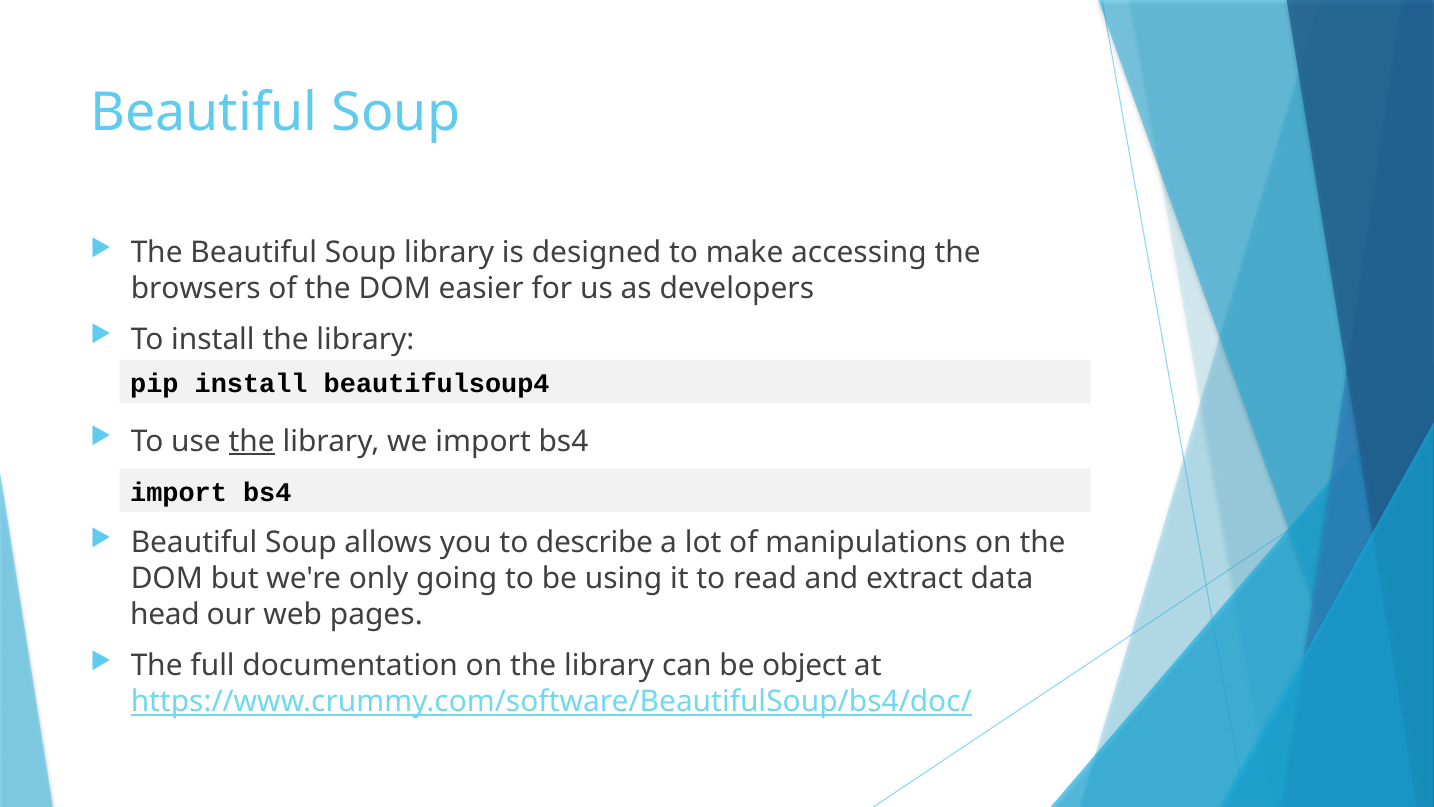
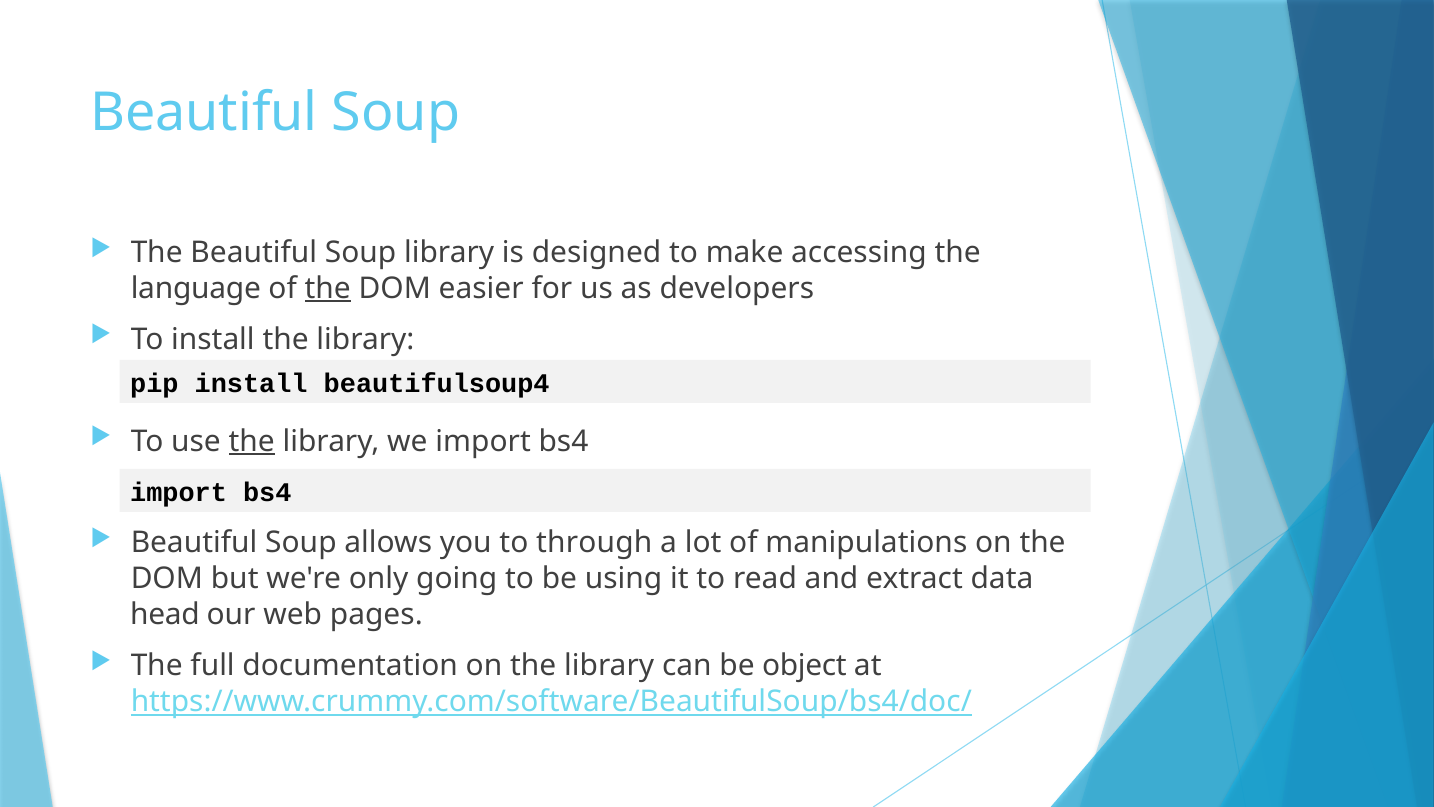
browsers: browsers -> language
the at (328, 288) underline: none -> present
describe: describe -> through
